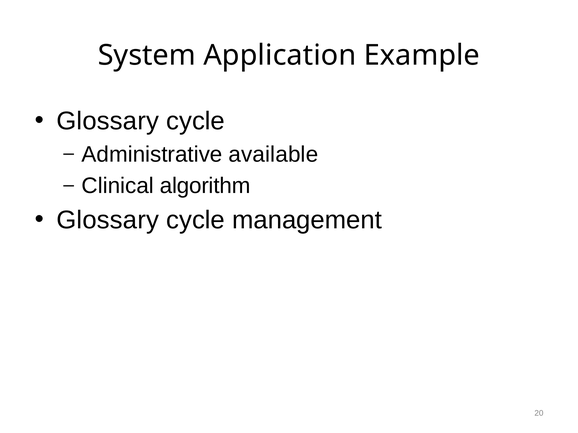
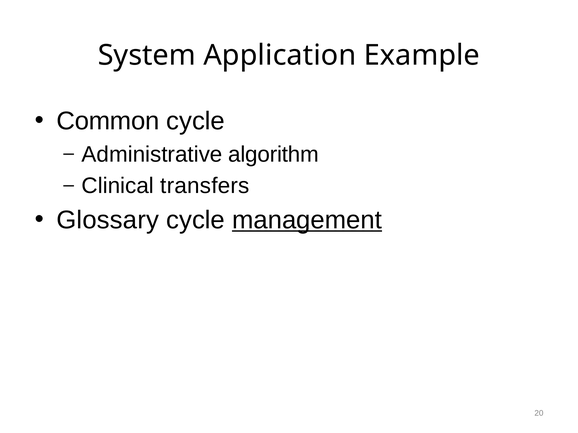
Glossary at (108, 121): Glossary -> Common
available: available -> algorithm
algorithm: algorithm -> transfers
management underline: none -> present
